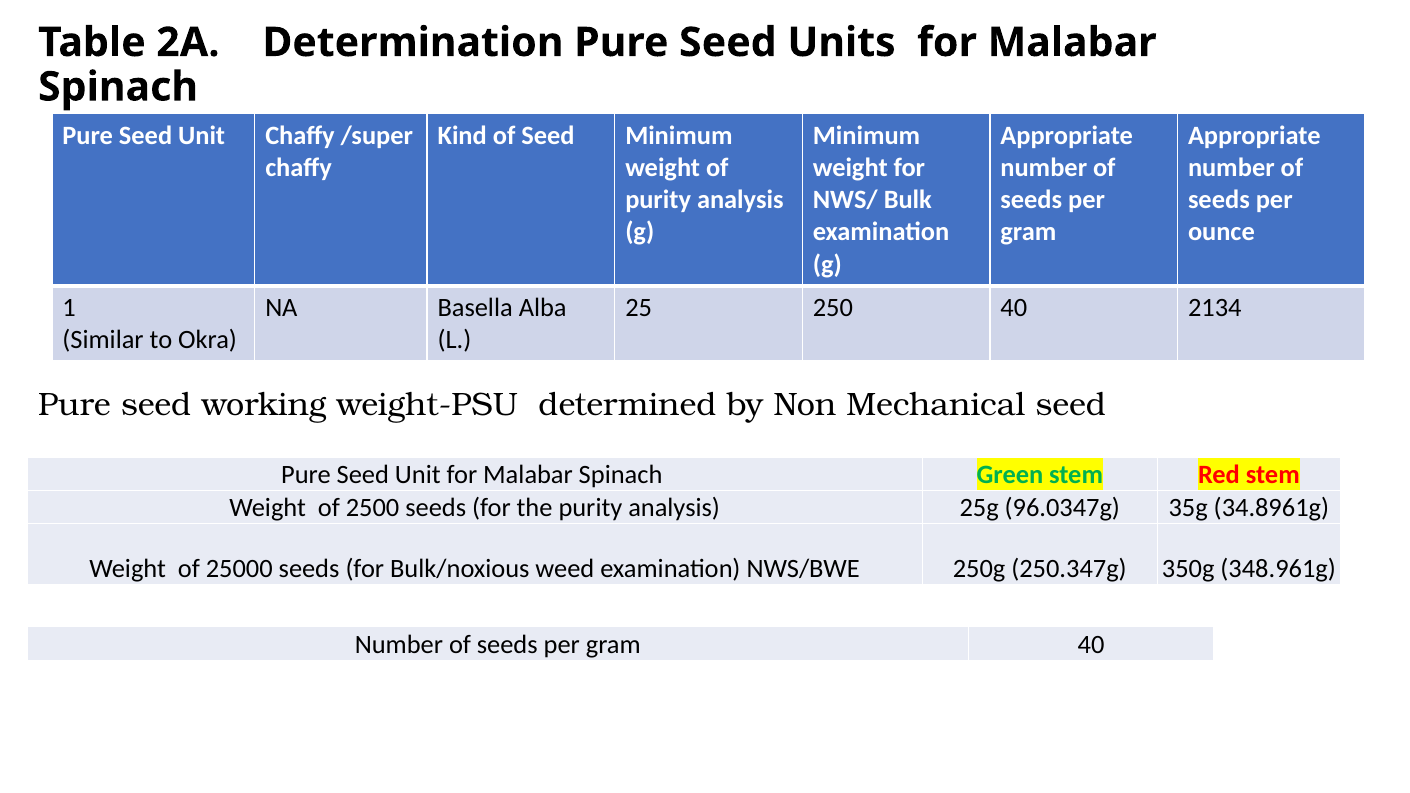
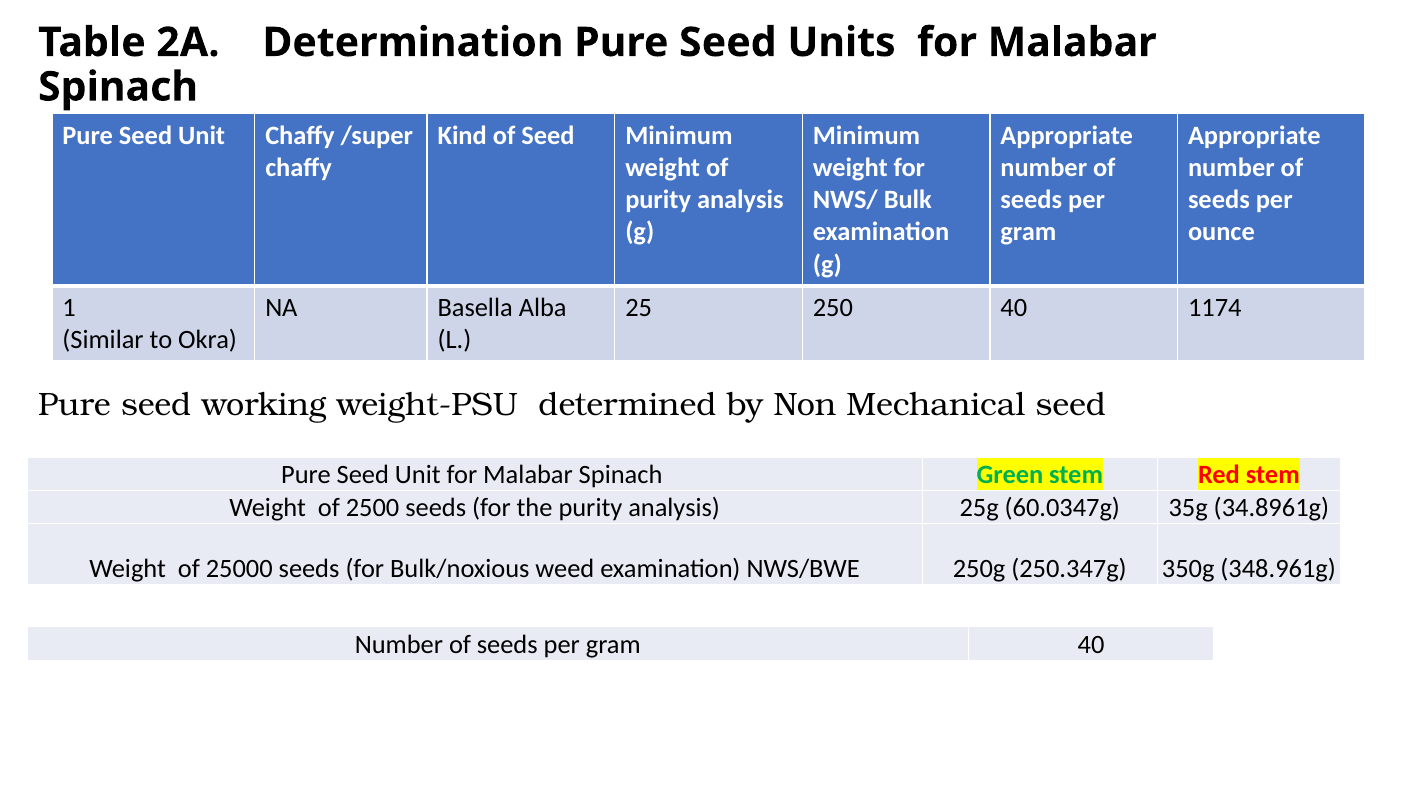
2134: 2134 -> 1174
96.0347g: 96.0347g -> 60.0347g
